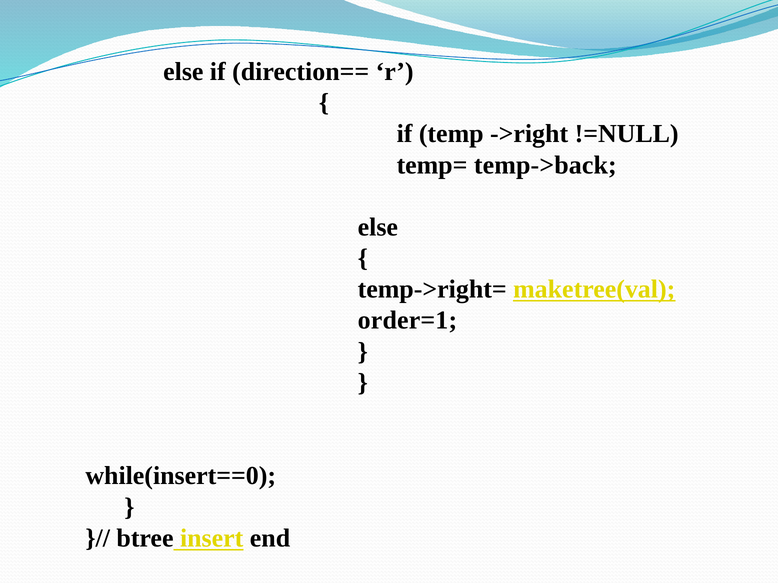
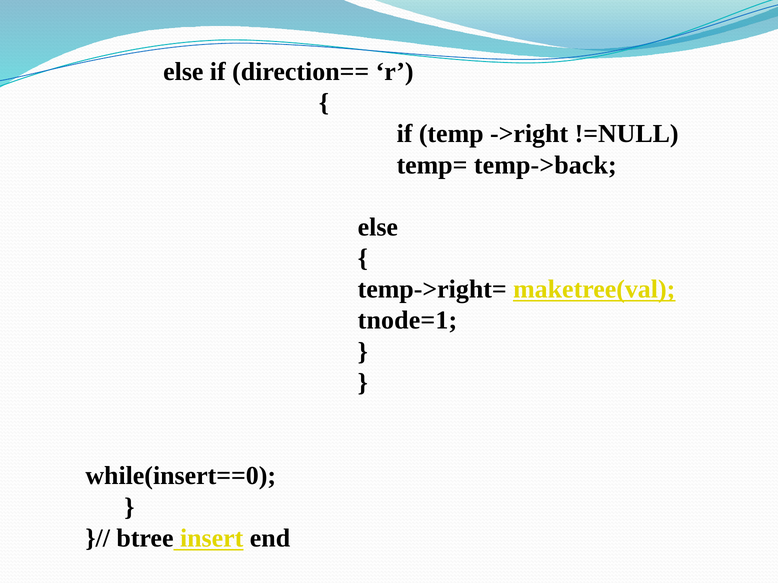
order=1: order=1 -> tnode=1
